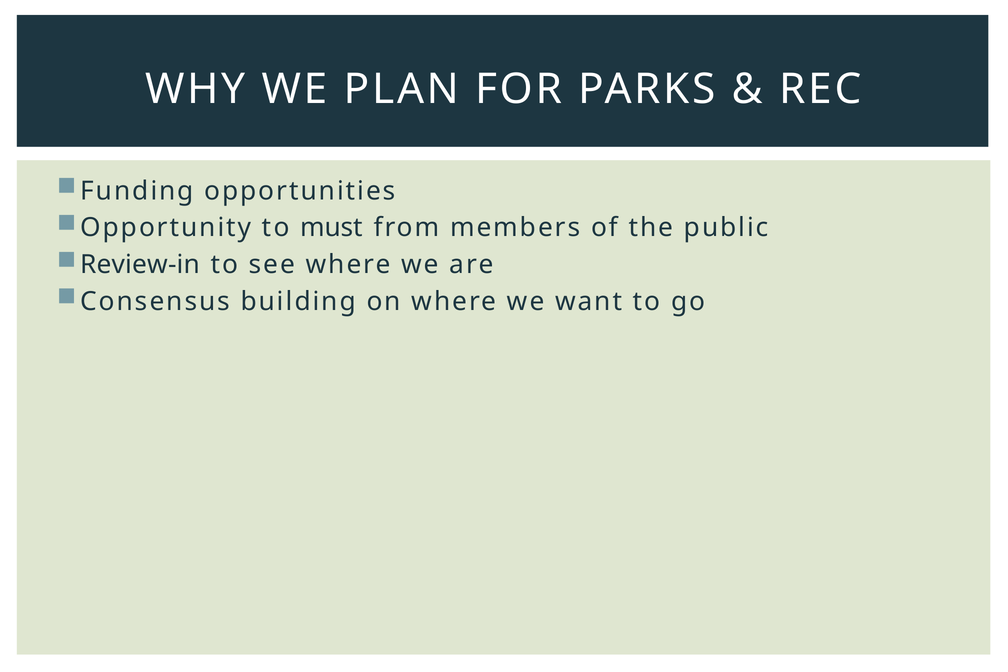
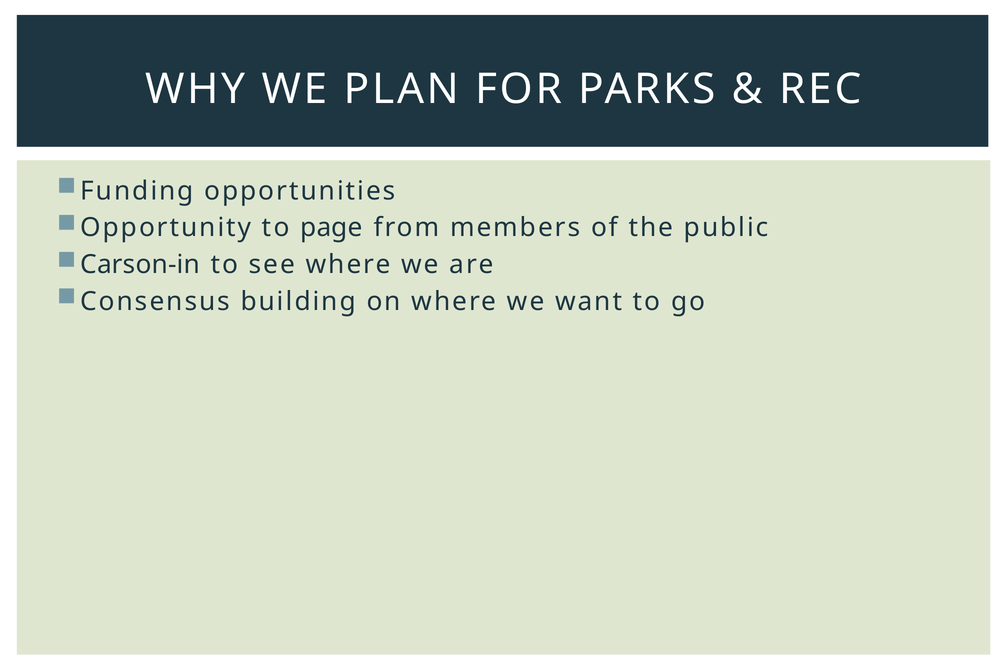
must: must -> page
Review-in: Review-in -> Carson-in
